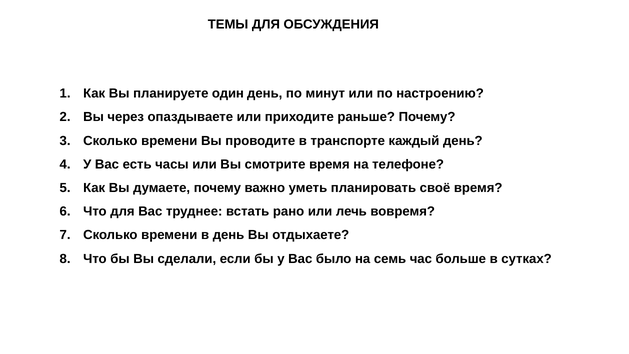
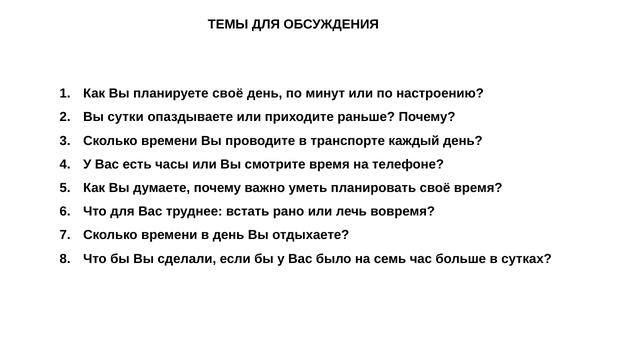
планируете один: один -> своё
через: через -> сутки
